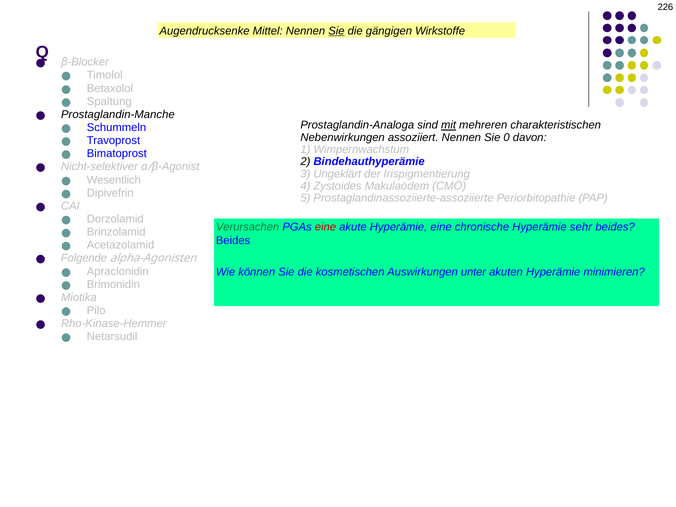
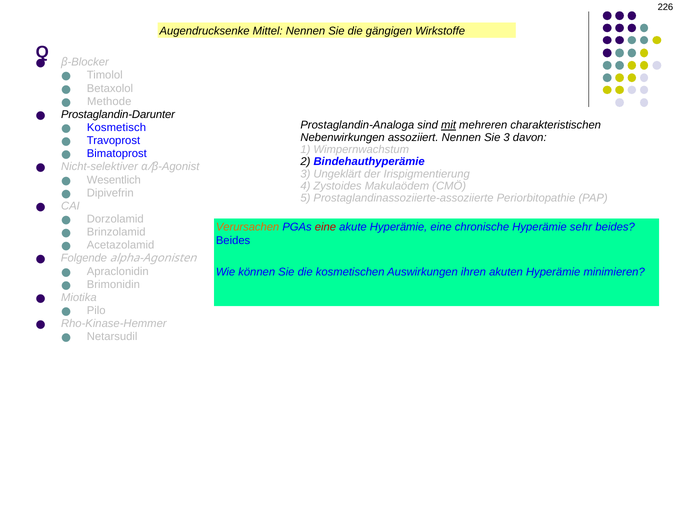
Sie at (336, 31) underline: present -> none
Spaltung: Spaltung -> Methode
Prostaglandin-Manche: Prostaglandin-Manche -> Prostaglandin-Darunter
Schummeln: Schummeln -> Kosmetisch
Sie 0: 0 -> 3
Verursachen colour: green -> orange
unter: unter -> ihren
